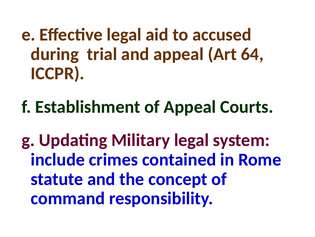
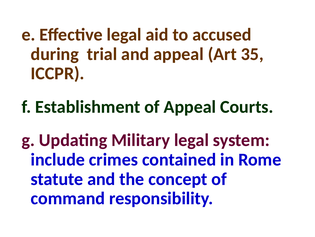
64: 64 -> 35
